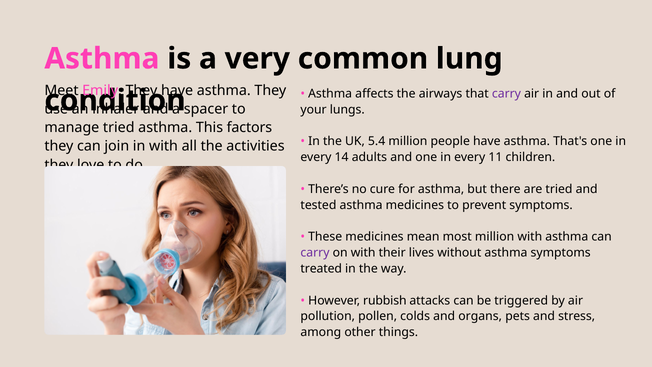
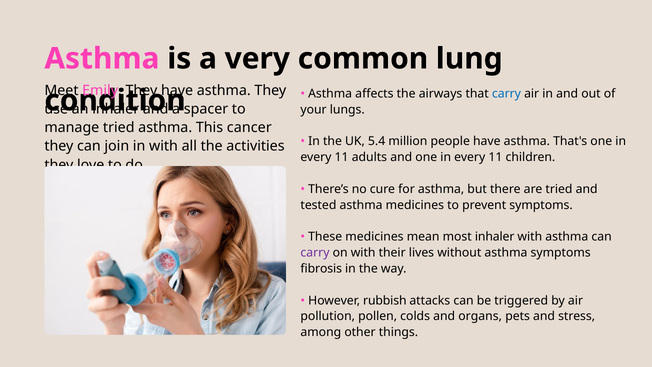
carry at (506, 94) colour: purple -> blue
factors: factors -> cancer
14 at (342, 157): 14 -> 11
most million: million -> inhaler
treated: treated -> fibrosis
